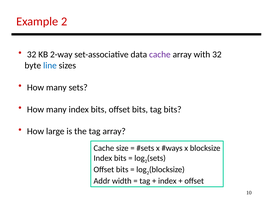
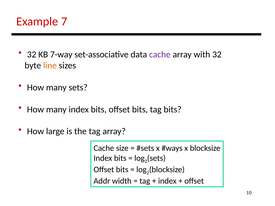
Example 2: 2 -> 7
2-way: 2-way -> 7-way
line colour: blue -> orange
